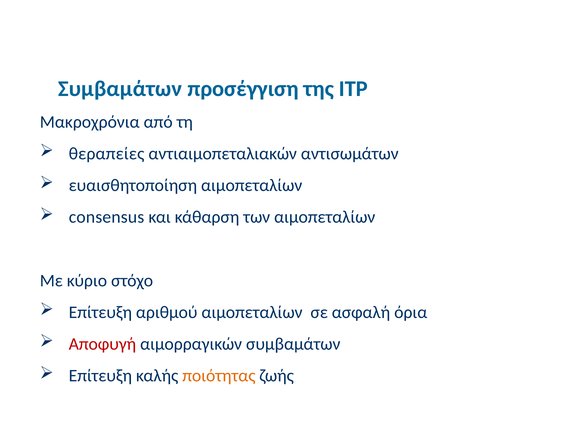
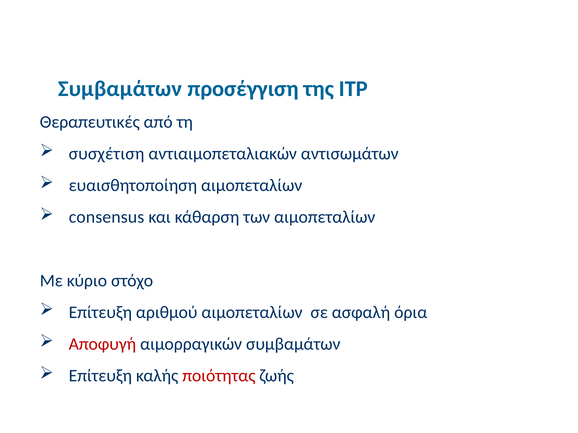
Μακροχρόνια: Μακροχρόνια -> Θεραπευτικές
θεραπείες: θεραπείες -> συσχέτιση
ποιότητας colour: orange -> red
